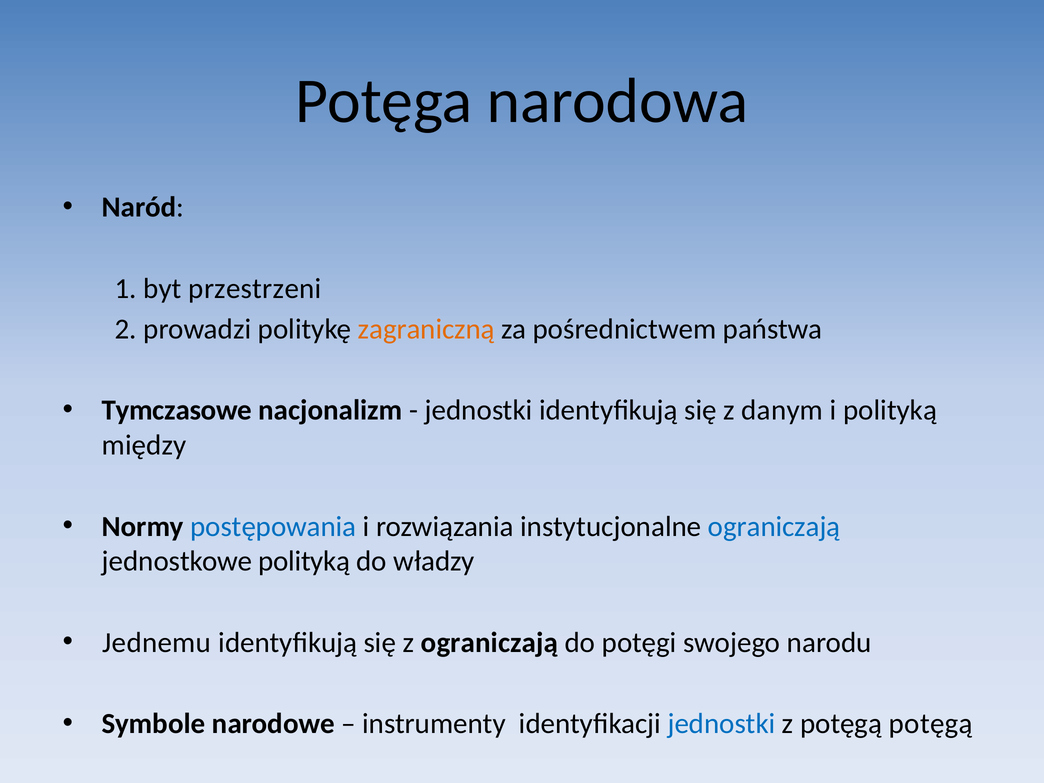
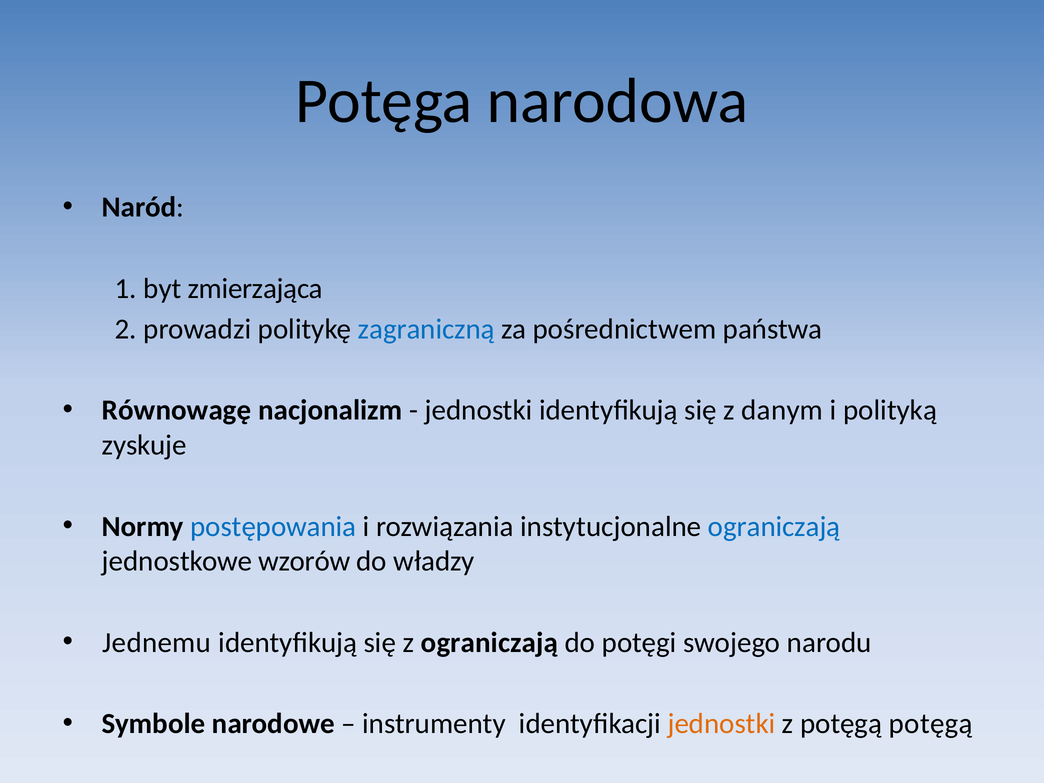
przestrzeni: przestrzeni -> zmierzająca
zagraniczną colour: orange -> blue
Tymczasowe: Tymczasowe -> Równowagę
między: między -> zyskuje
jednostkowe polityką: polityką -> wzorów
jednostki at (722, 724) colour: blue -> orange
